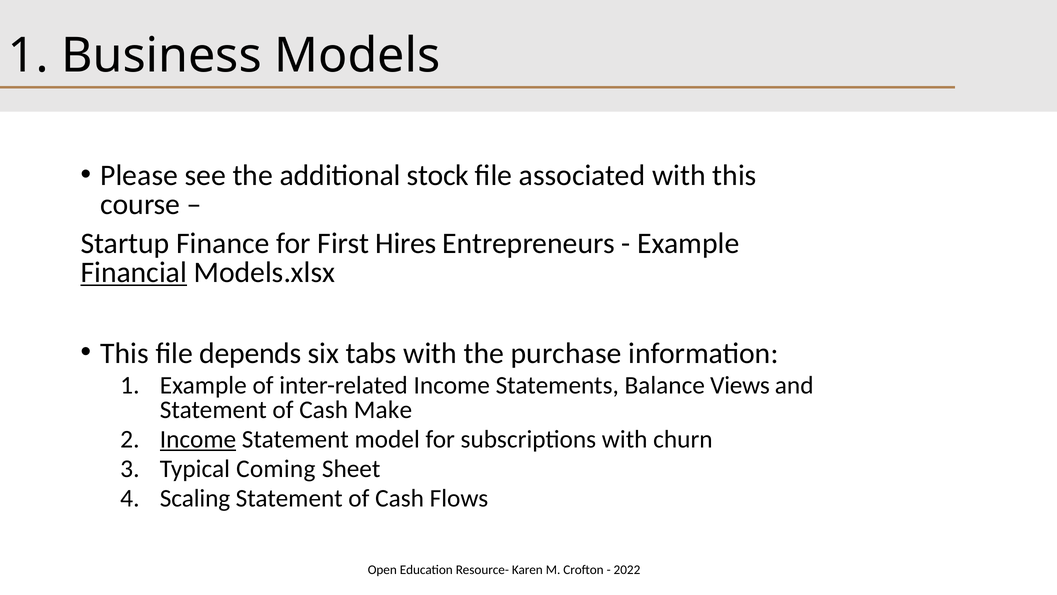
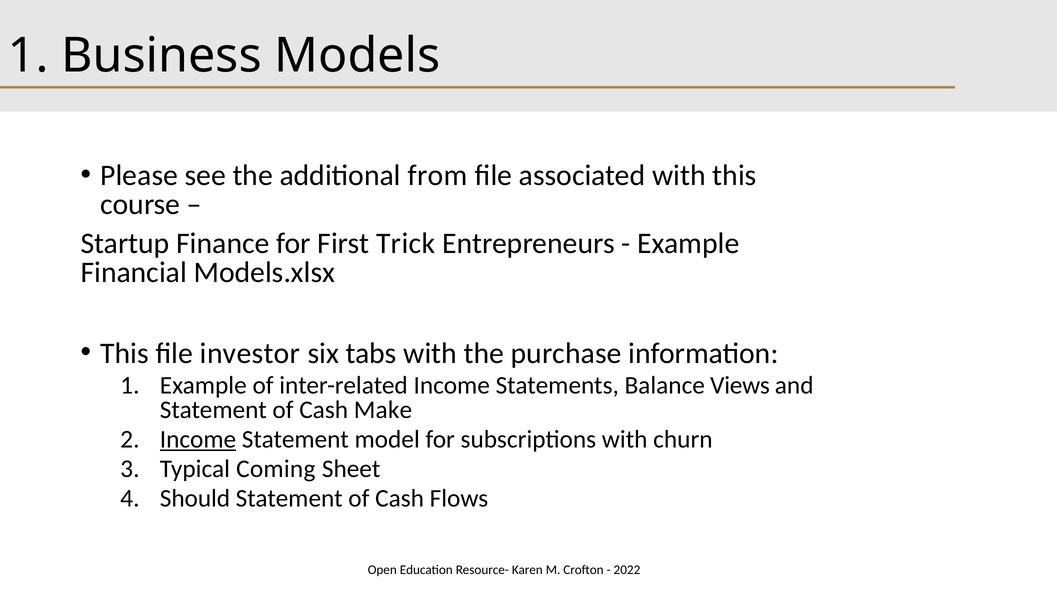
stock: stock -> from
Hires: Hires -> Trick
Financial underline: present -> none
depends: depends -> investor
Scaling: Scaling -> Should
